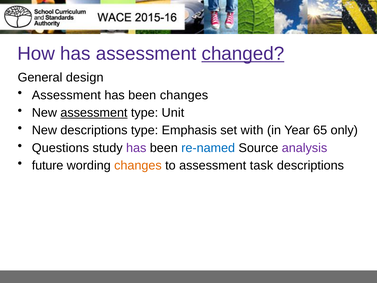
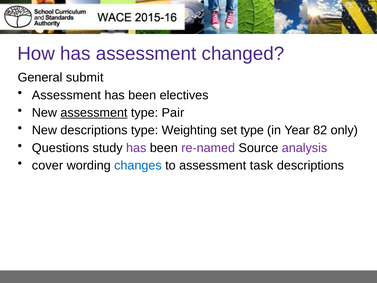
changed underline: present -> none
design: design -> submit
been changes: changes -> electives
Unit: Unit -> Pair
Emphasis: Emphasis -> Weighting
set with: with -> type
65: 65 -> 82
re-named colour: blue -> purple
future: future -> cover
changes at (138, 165) colour: orange -> blue
